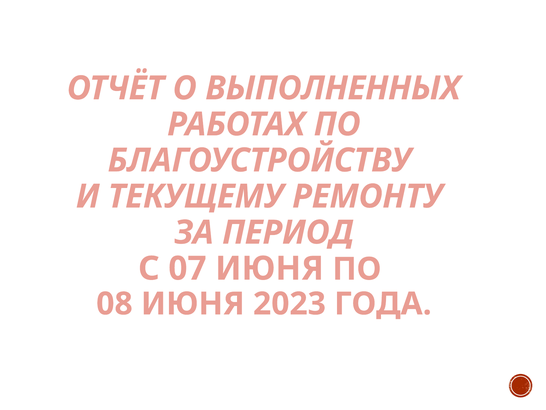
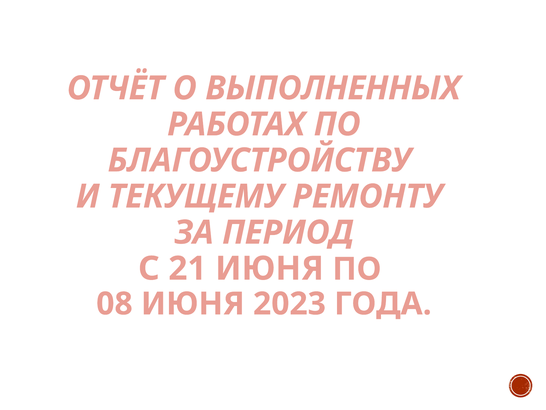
07: 07 -> 21
